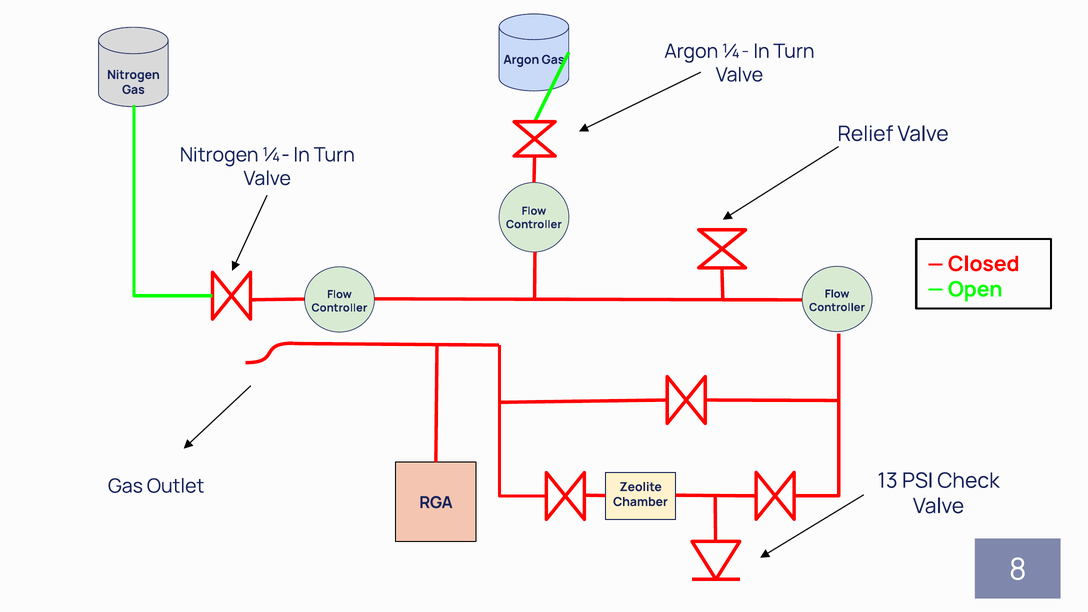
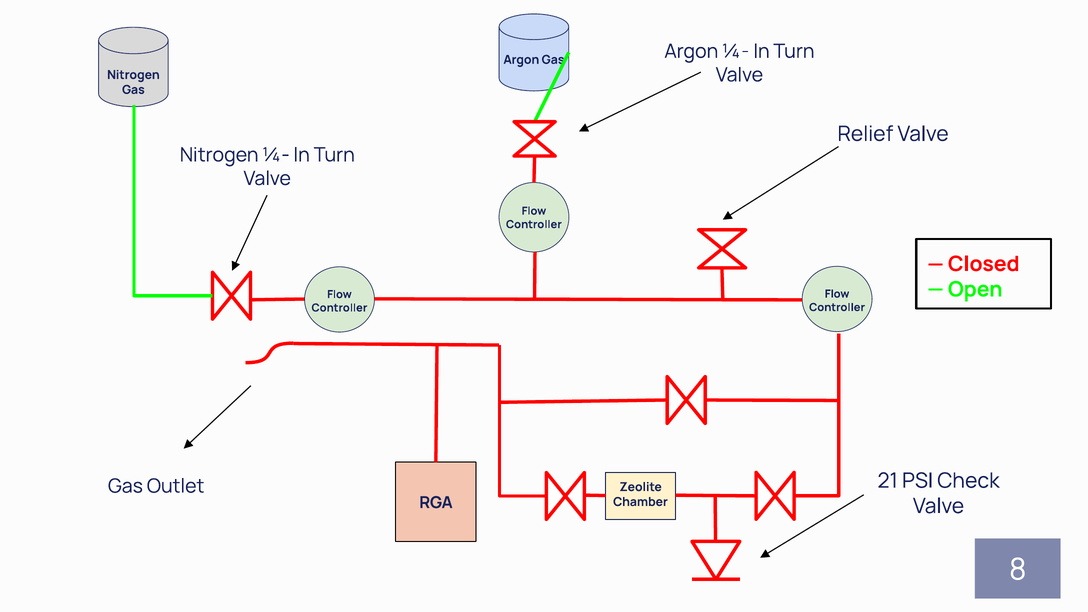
13: 13 -> 21
